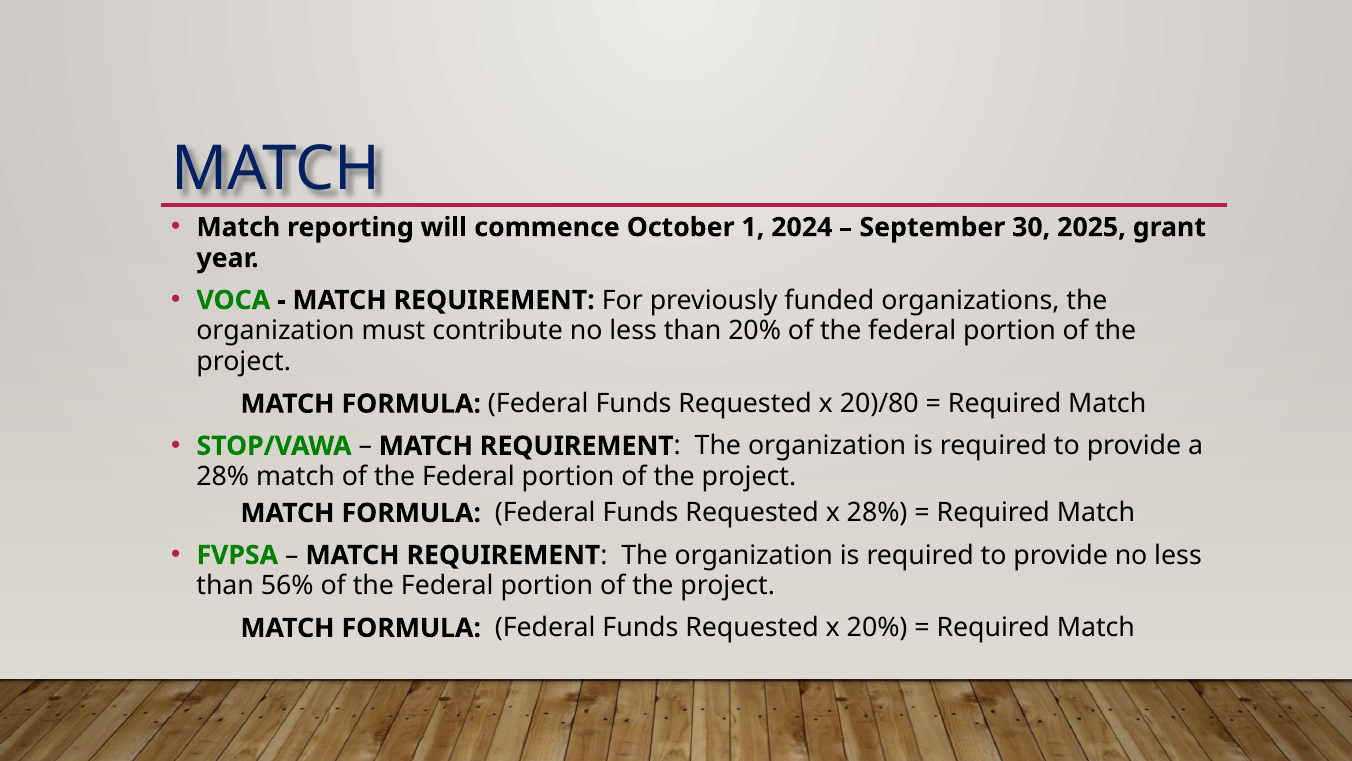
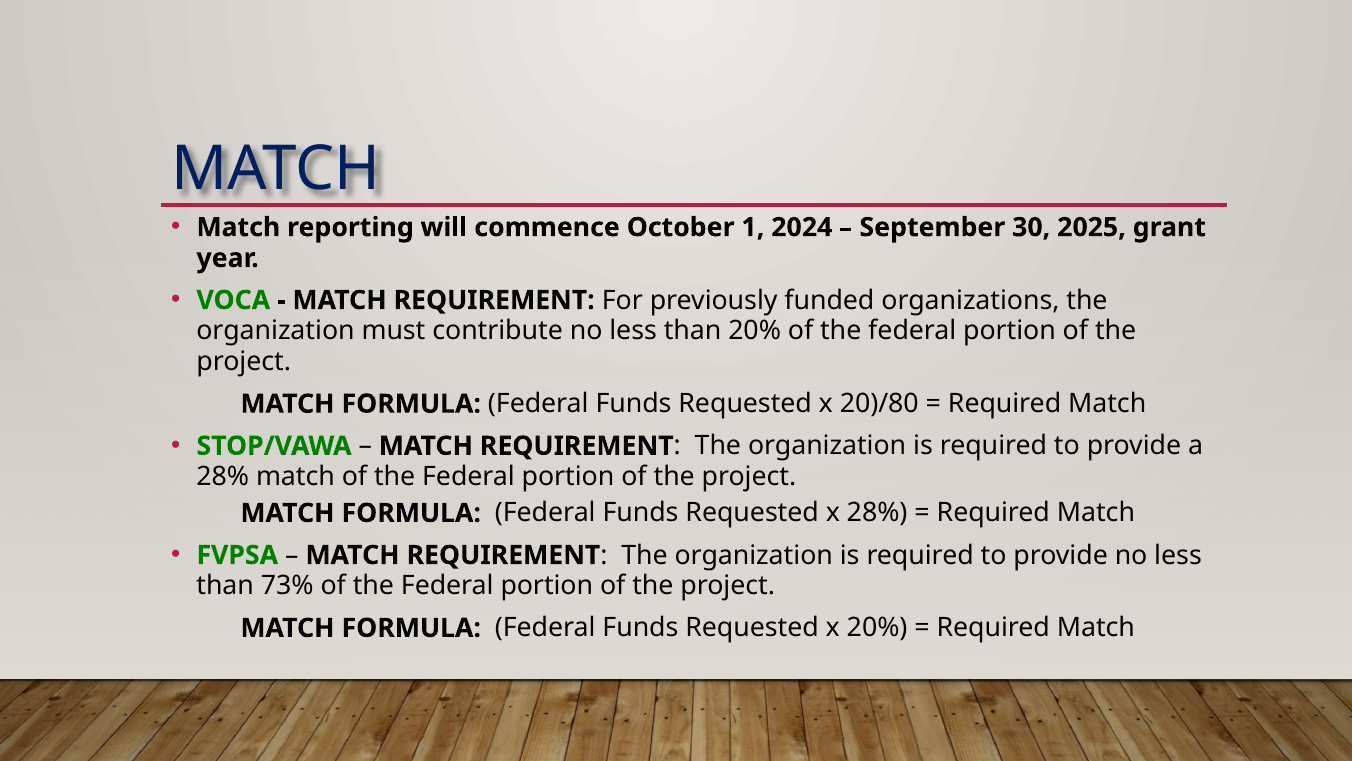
56%: 56% -> 73%
